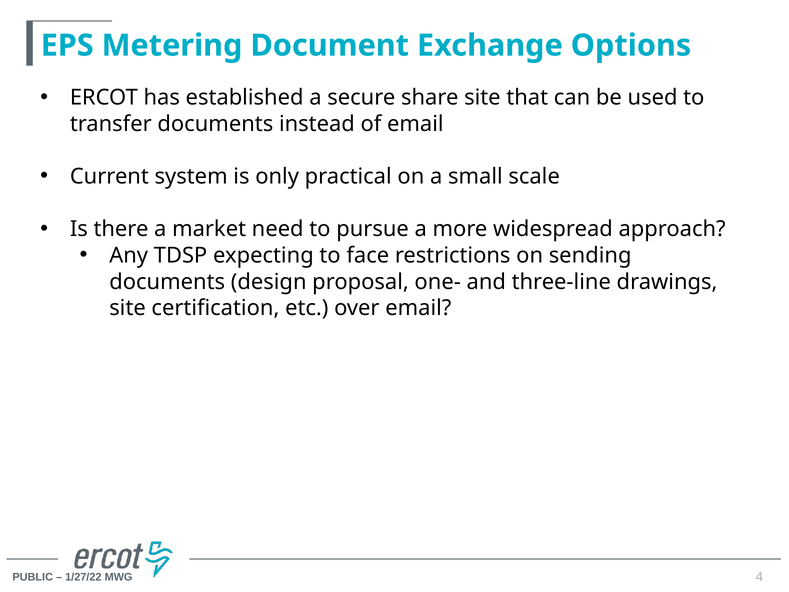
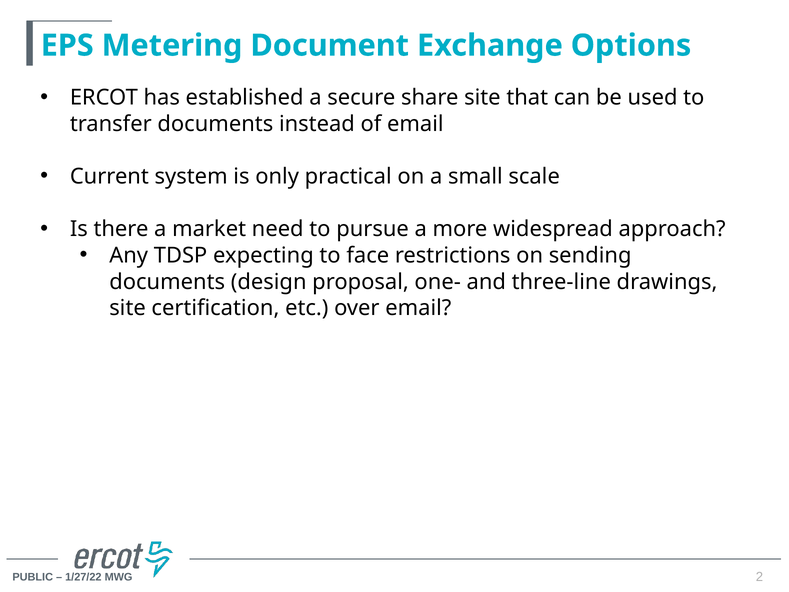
4: 4 -> 2
